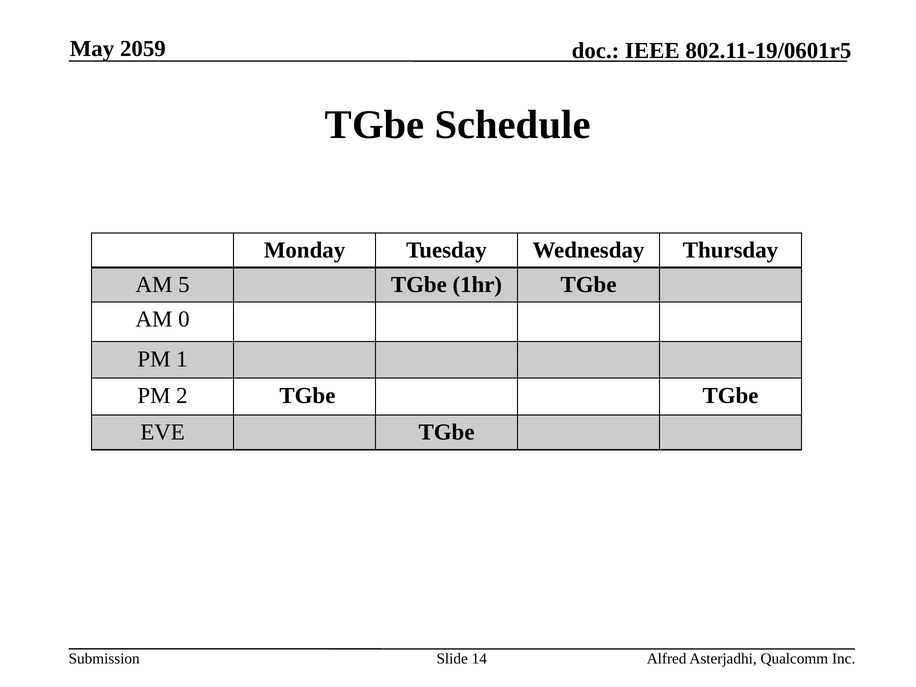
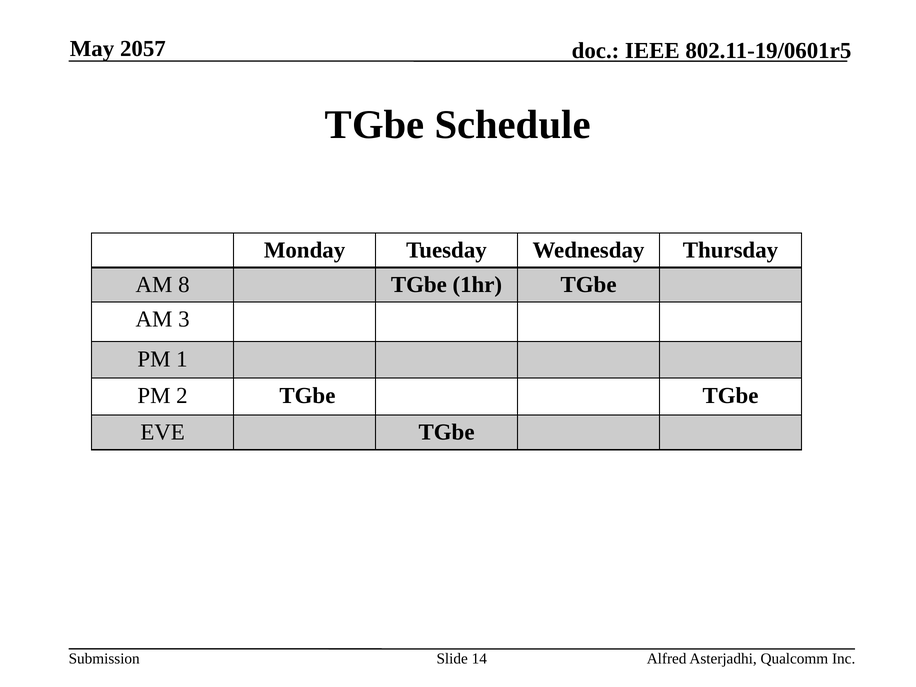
2059: 2059 -> 2057
5: 5 -> 8
0: 0 -> 3
